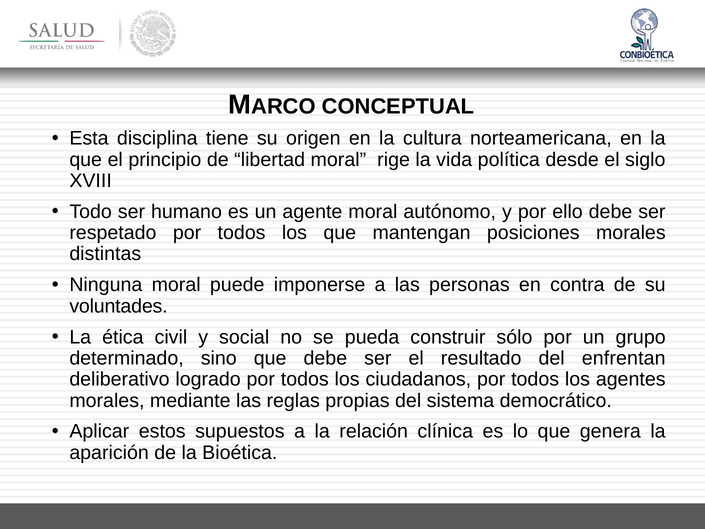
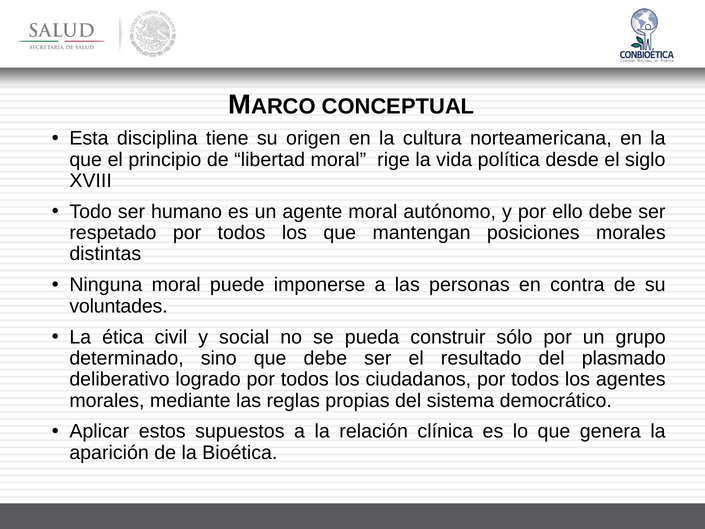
enfrentan: enfrentan -> plasmado
